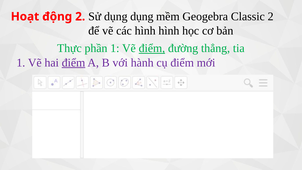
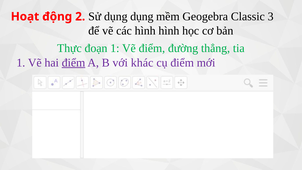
Classic 2: 2 -> 3
phần: phần -> đoạn
điểm at (152, 48) underline: present -> none
hành: hành -> khác
